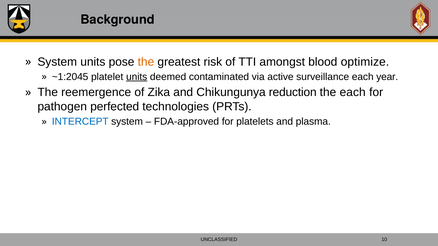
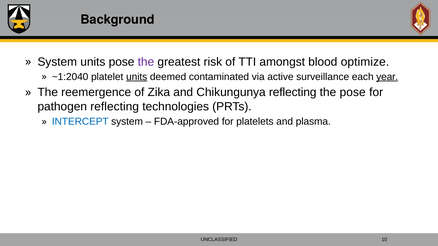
the at (146, 62) colour: orange -> purple
~1:2045: ~1:2045 -> ~1:2040
year underline: none -> present
Chikungunya reduction: reduction -> reflecting
the each: each -> pose
pathogen perfected: perfected -> reflecting
